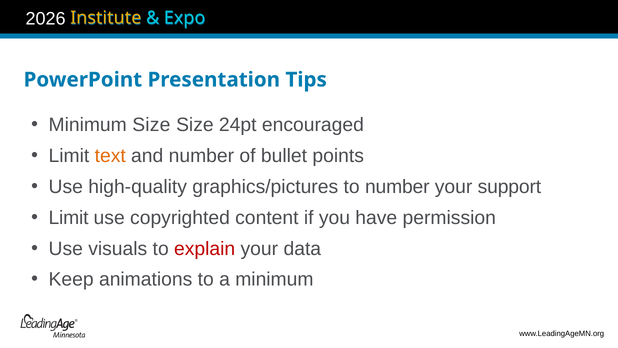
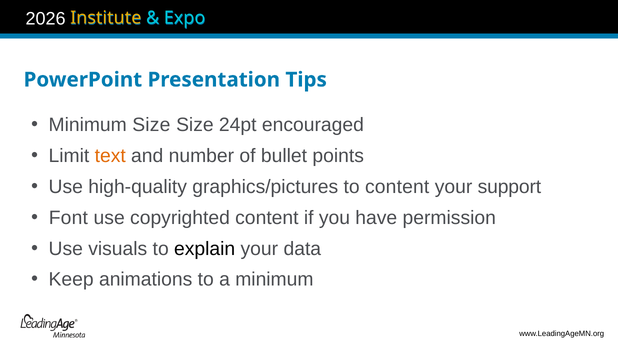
to number: number -> content
Limit at (69, 217): Limit -> Font
explain colour: red -> black
